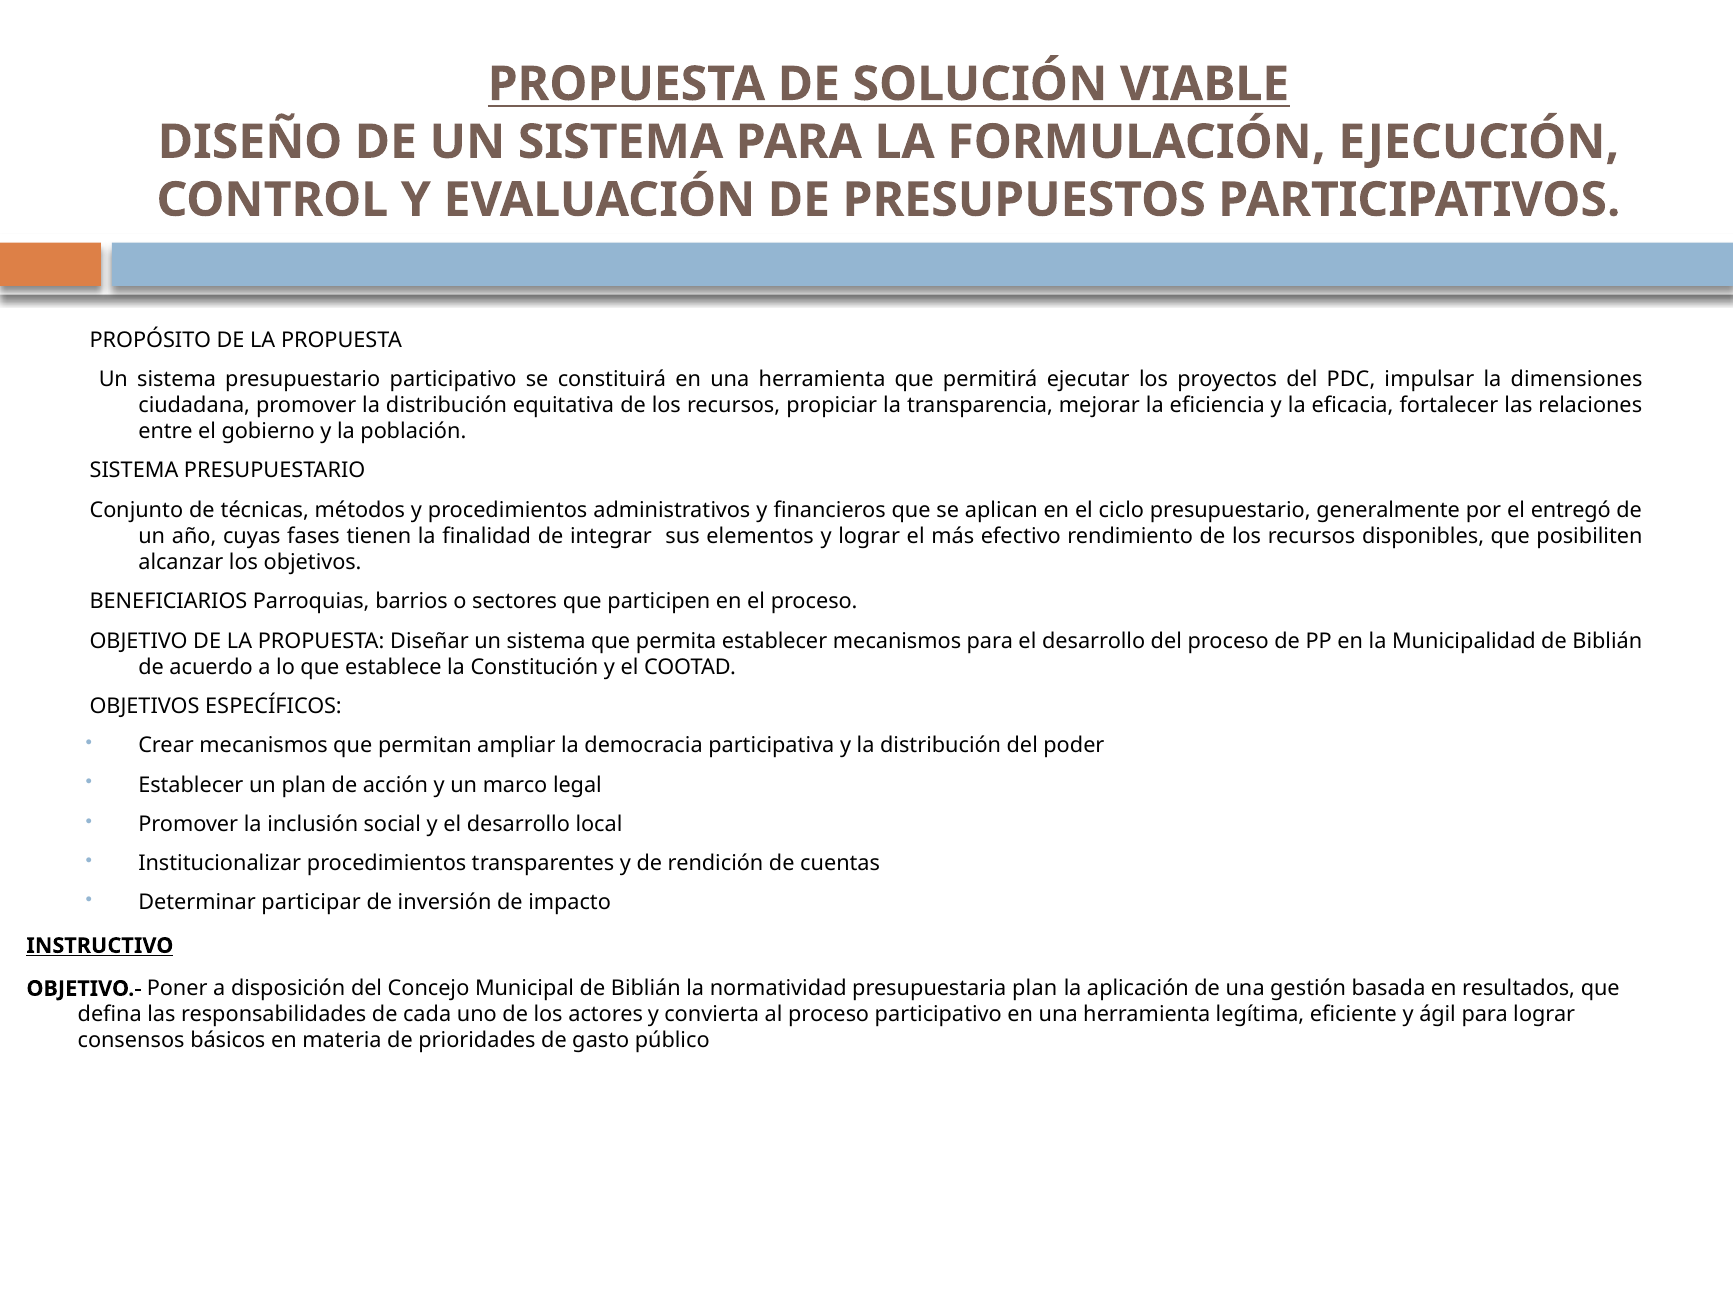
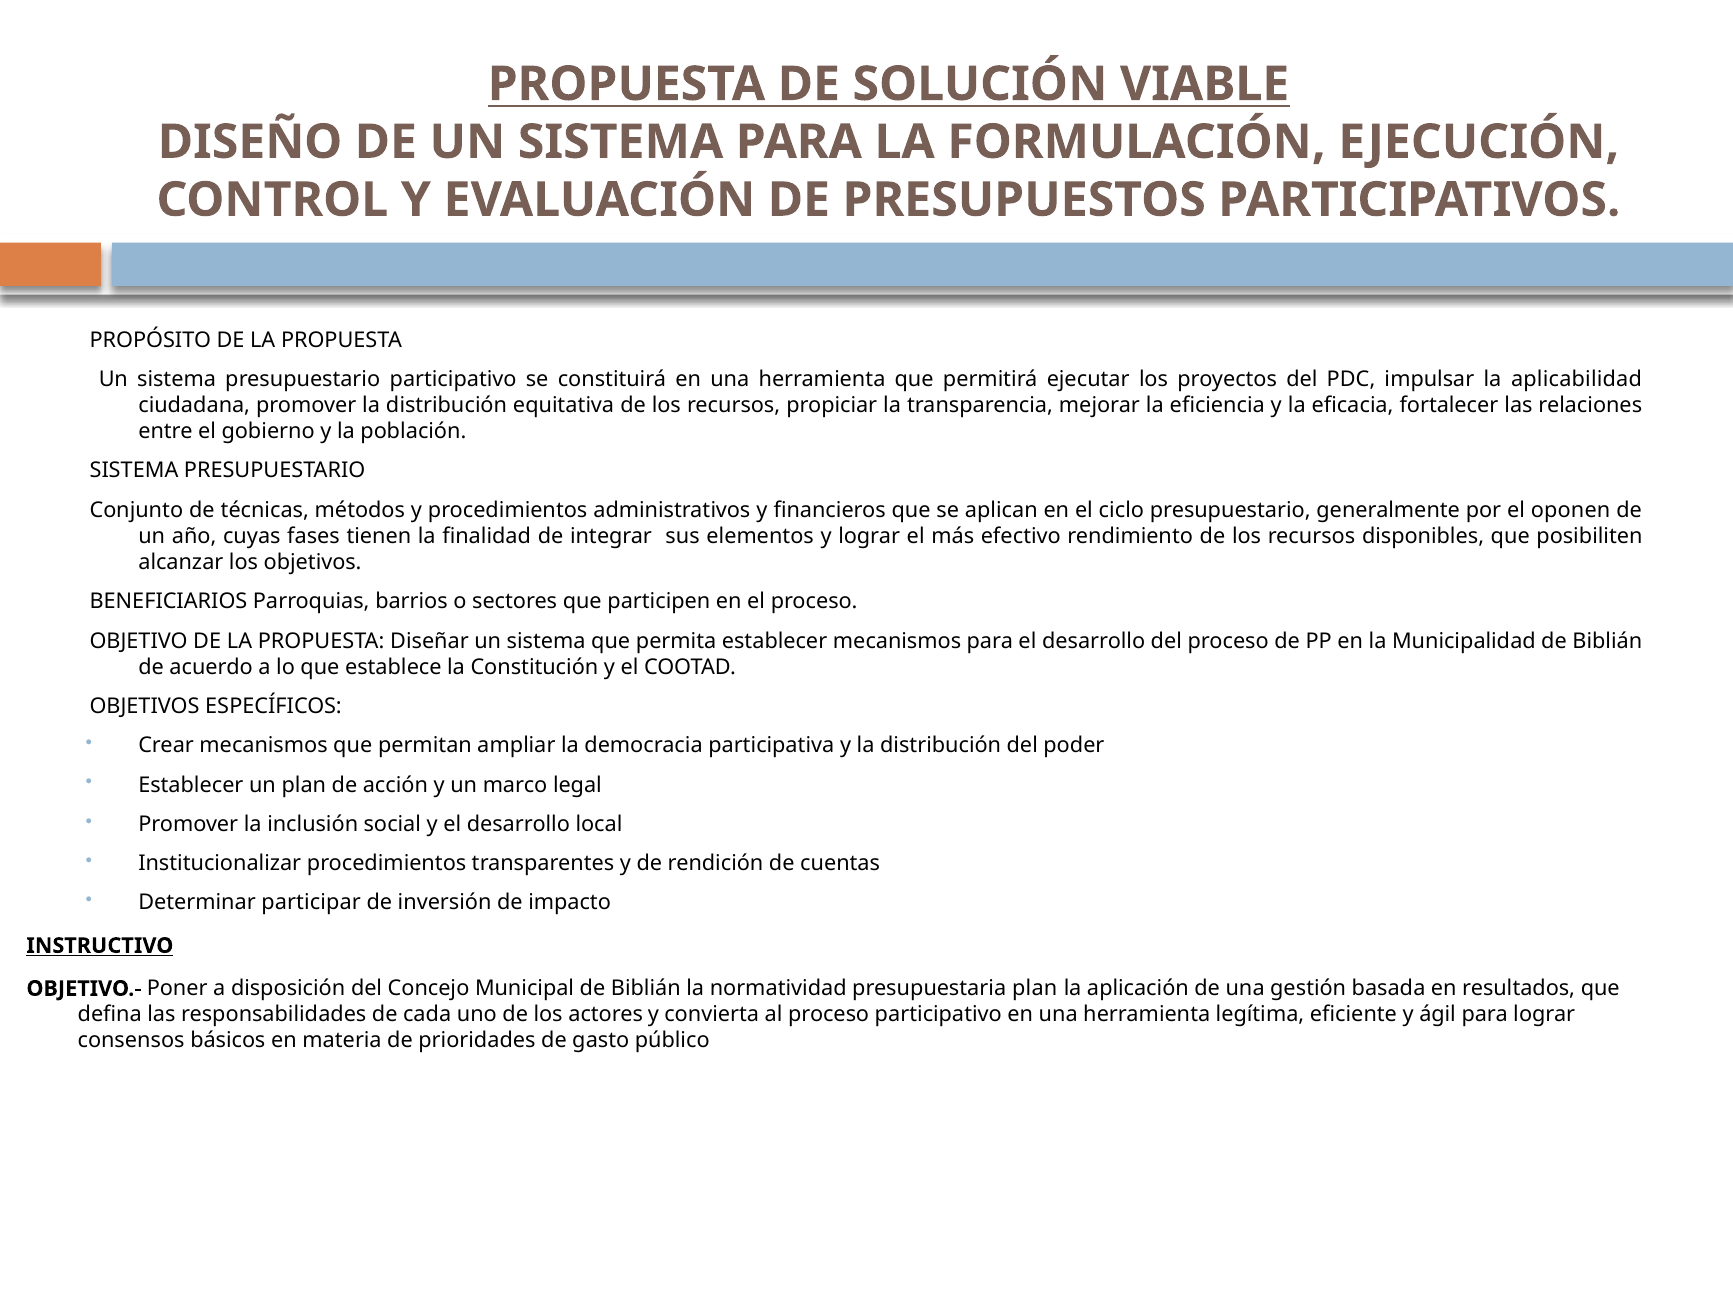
dimensiones: dimensiones -> aplicabilidad
entregó: entregó -> oponen
